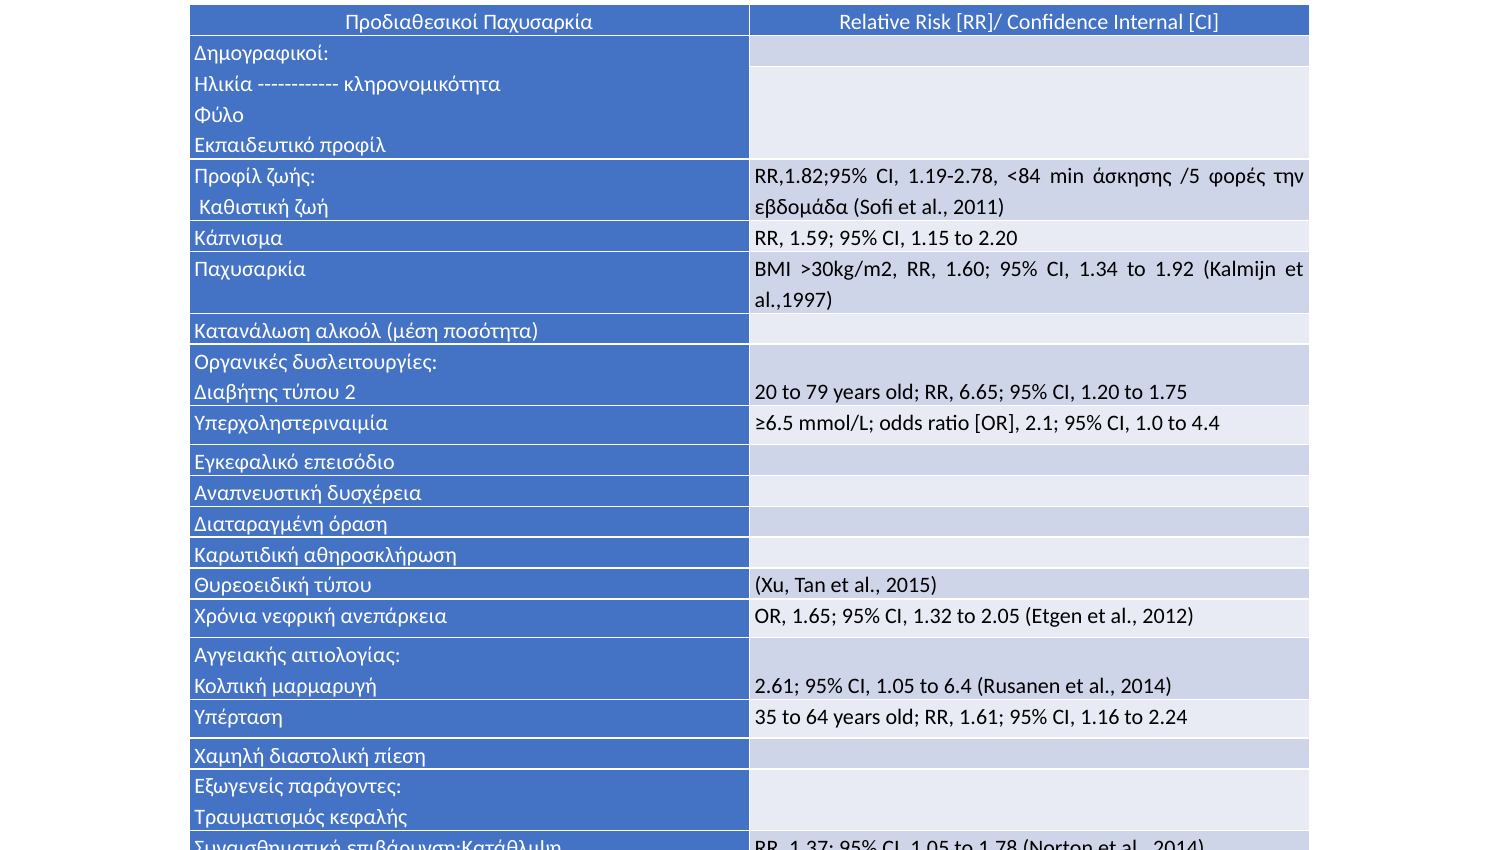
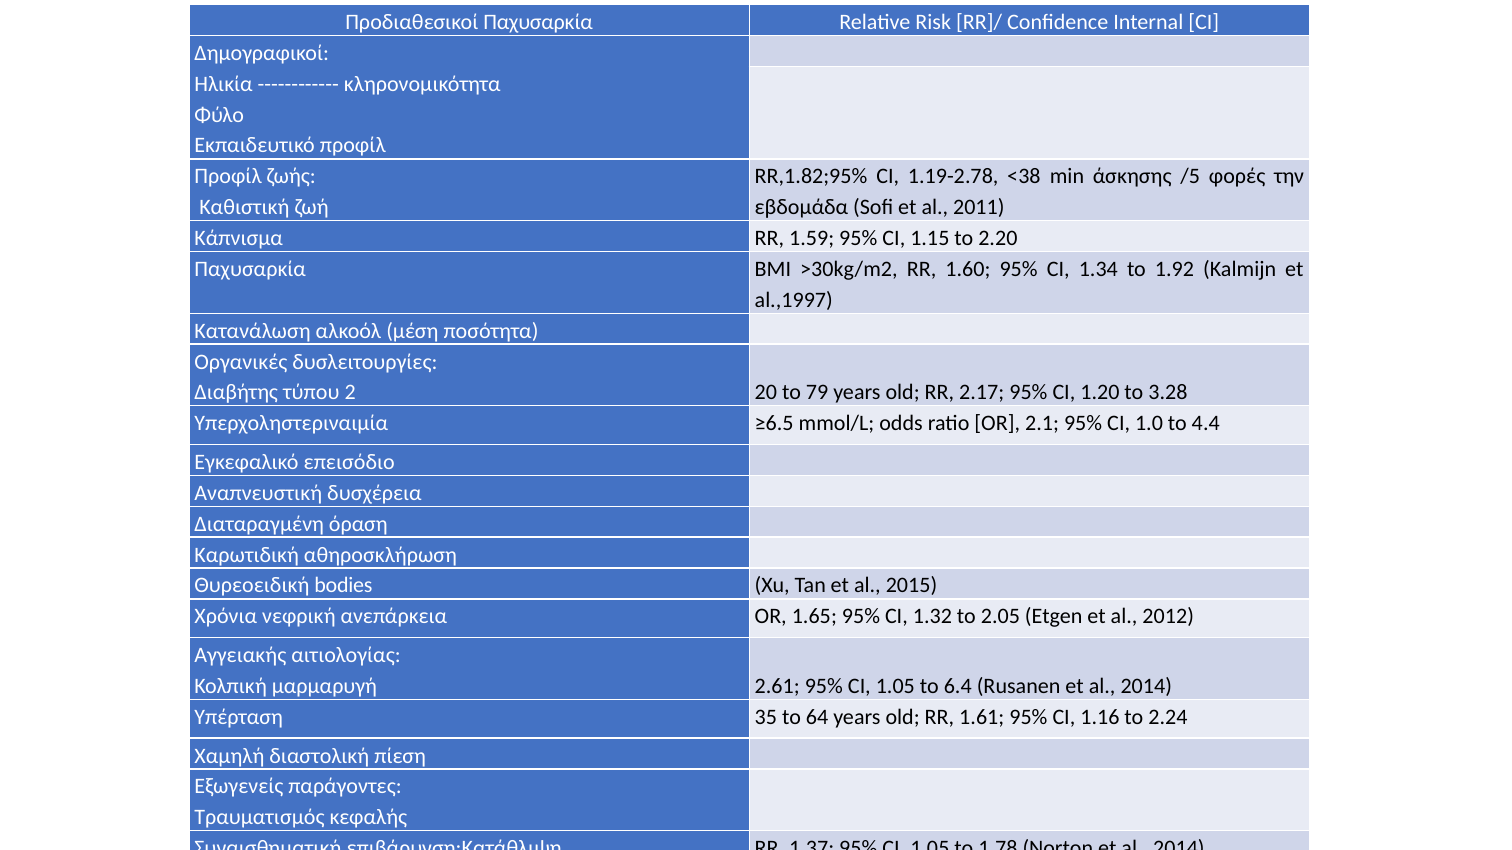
<84: <84 -> <38
6.65: 6.65 -> 2.17
1.75: 1.75 -> 3.28
Θυρεοειδική τύπου: τύπου -> bodies
